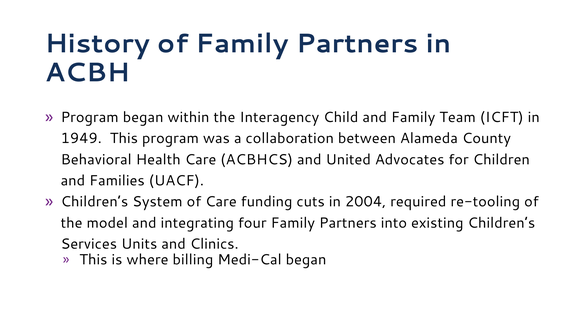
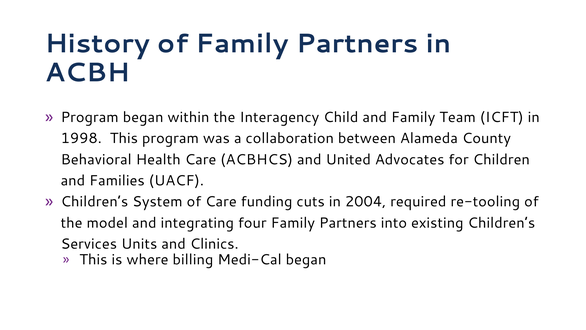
1949: 1949 -> 1998
